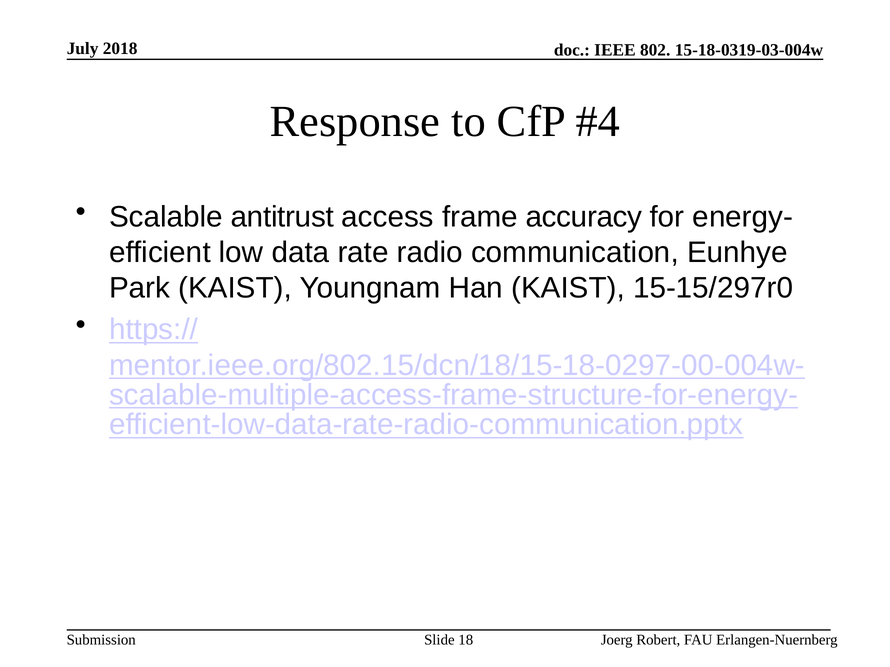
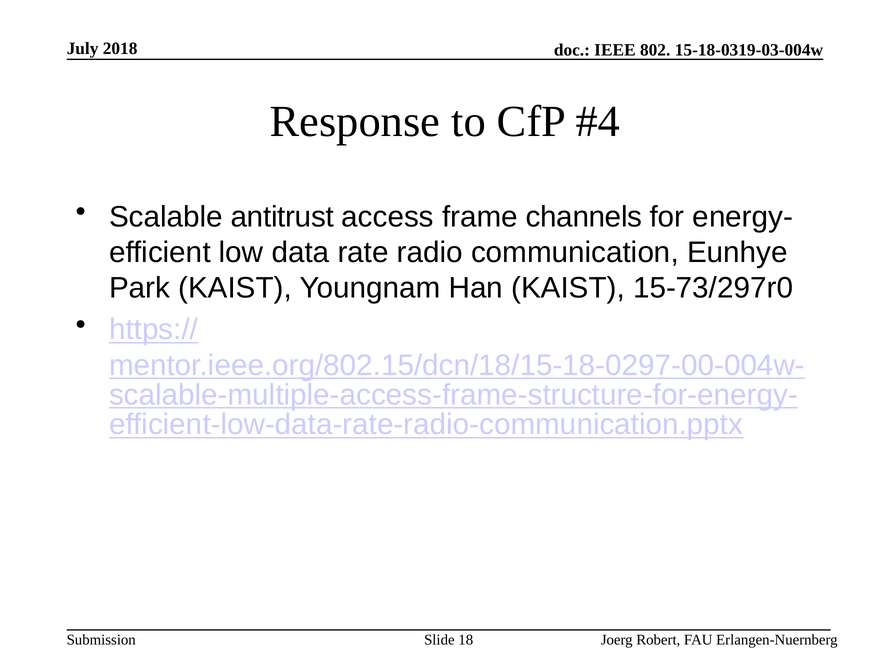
accuracy: accuracy -> channels
15-15/297r0: 15-15/297r0 -> 15-73/297r0
